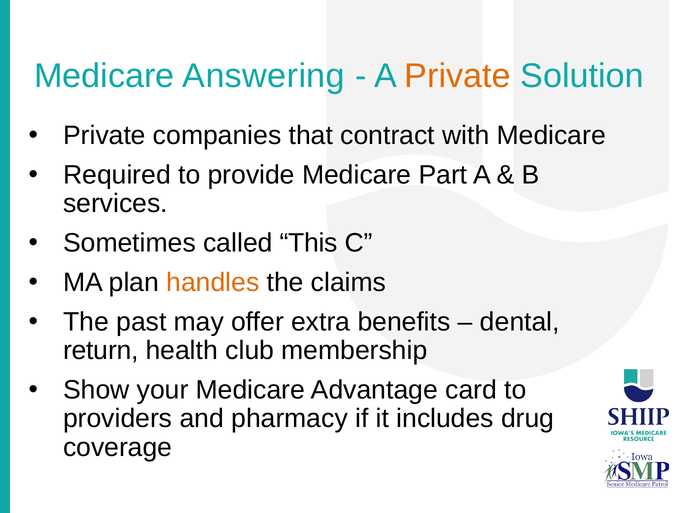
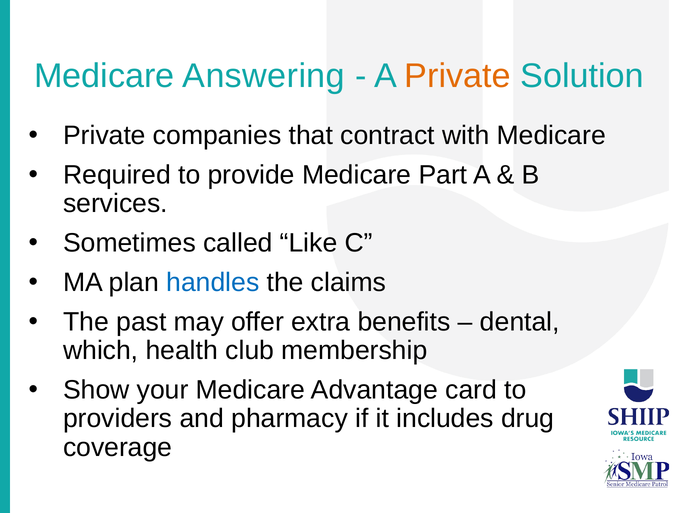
This: This -> Like
handles colour: orange -> blue
return: return -> which
